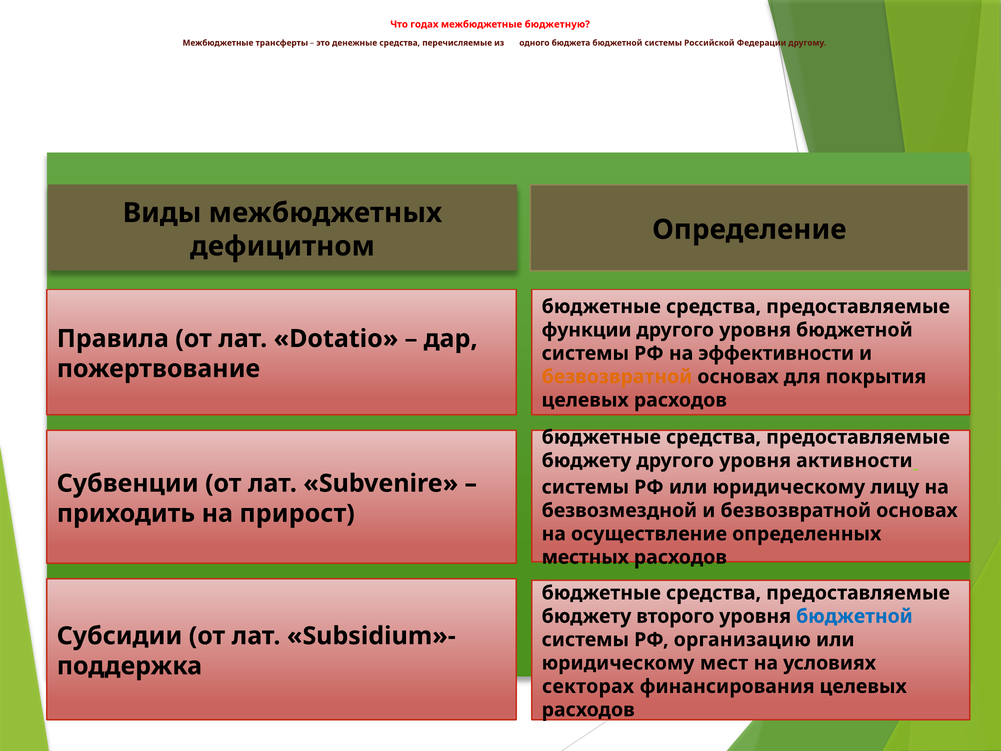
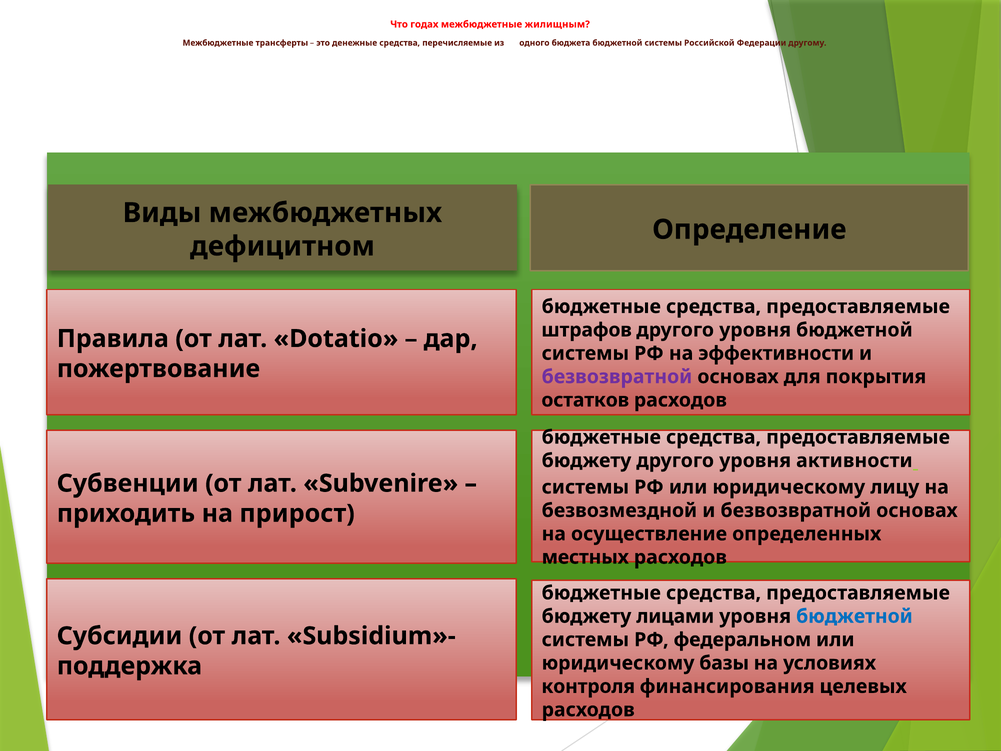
бюджетную: бюджетную -> жилищным
функции: функции -> штрафов
безвозвратной at (617, 377) colour: orange -> purple
целевых at (585, 400): целевых -> остатков
второго: второго -> лицами
организацию: организацию -> федеральном
мест: мест -> базы
секторах: секторах -> контроля
